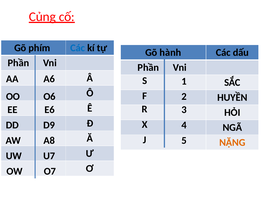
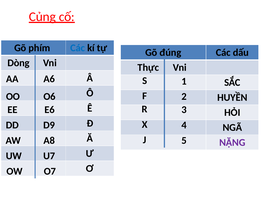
hành: hành -> đúng
Phần at (18, 63): Phần -> Dòng
Phần at (148, 67): Phần -> Thực
NẶNG colour: orange -> purple
